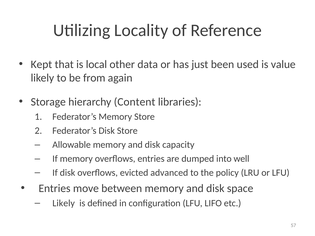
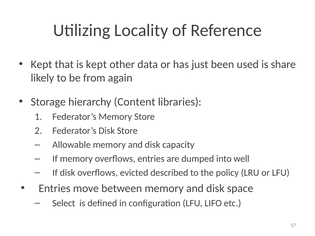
is local: local -> kept
value: value -> share
advanced: advanced -> described
Likely at (64, 203): Likely -> Select
